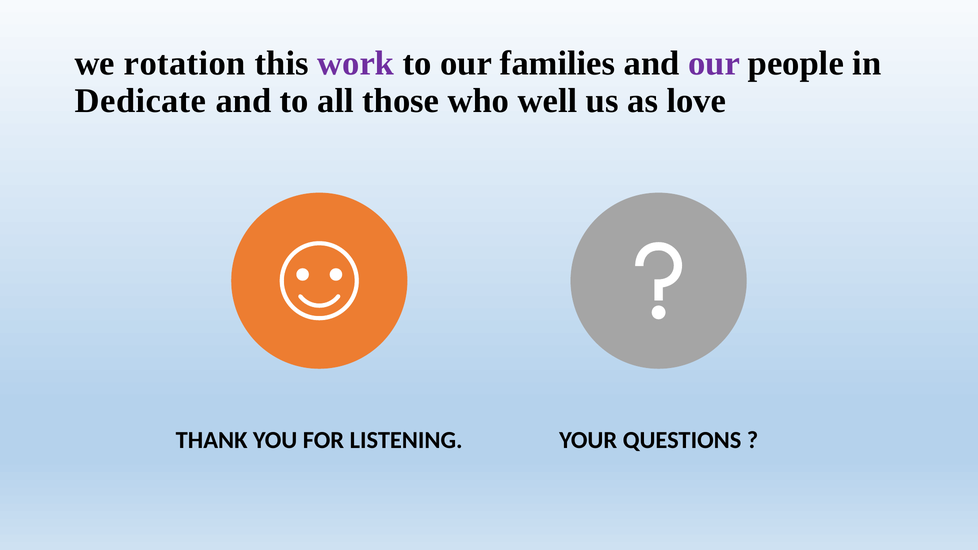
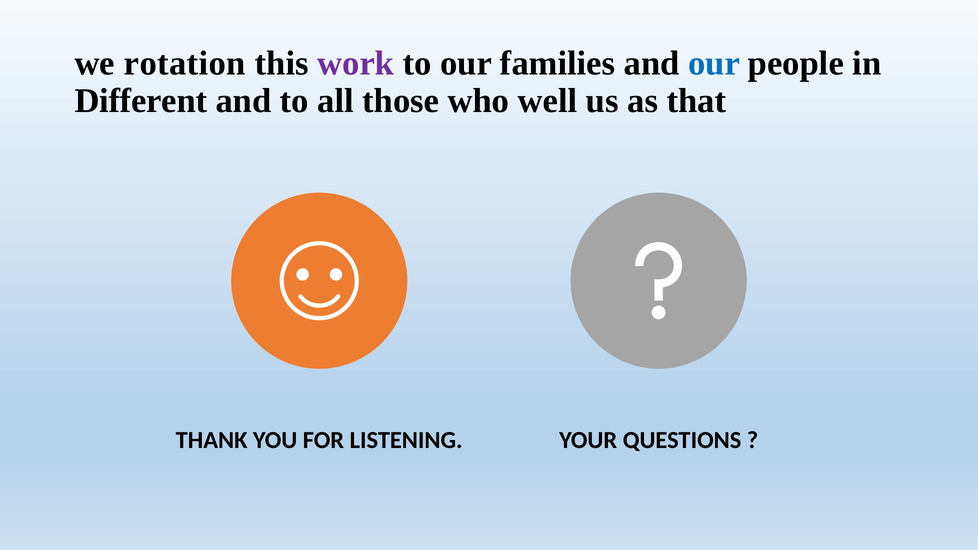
our at (714, 64) colour: purple -> blue
Dedicate: Dedicate -> Different
love: love -> that
